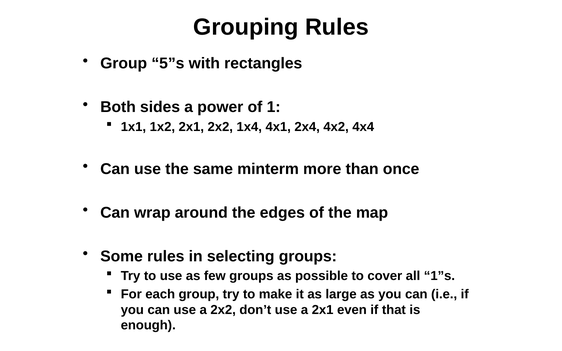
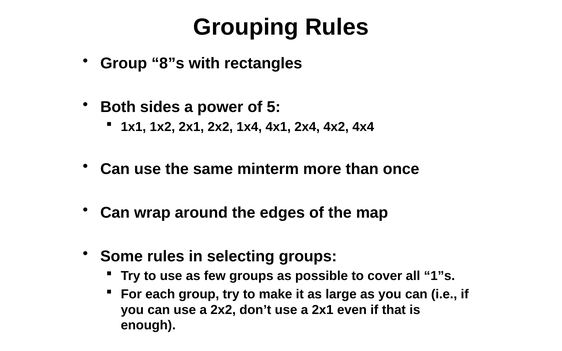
5”s: 5”s -> 8”s
1: 1 -> 5
